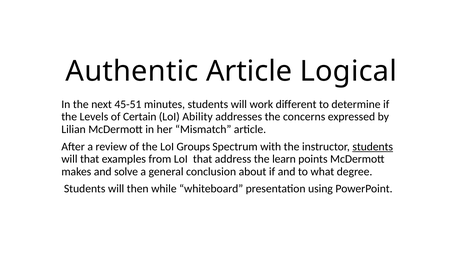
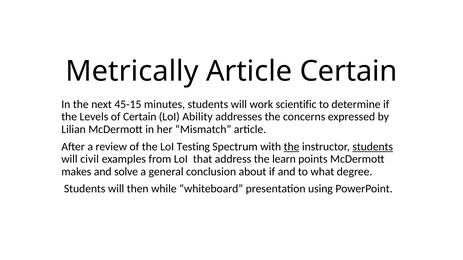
Authentic: Authentic -> Metrically
Article Logical: Logical -> Certain
45-51: 45-51 -> 45-15
different: different -> scientific
Groups: Groups -> Testing
the at (292, 147) underline: none -> present
will that: that -> civil
